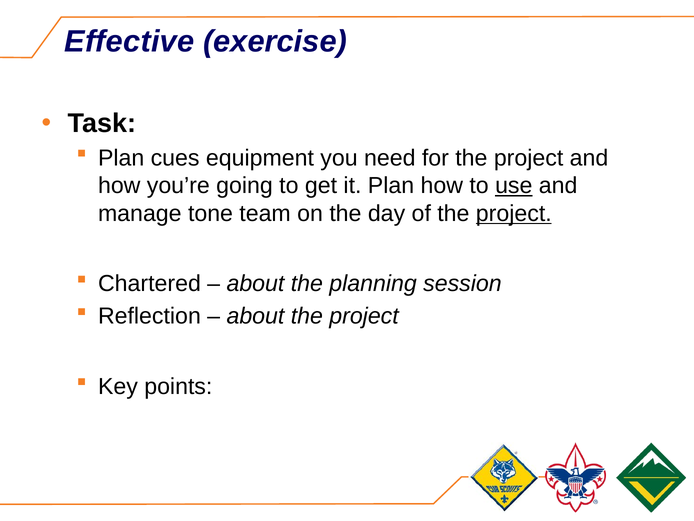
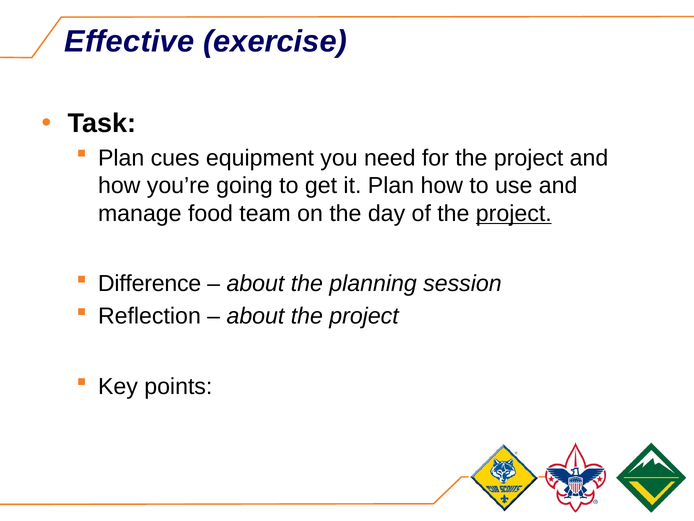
use underline: present -> none
tone: tone -> food
Chartered: Chartered -> Difference
